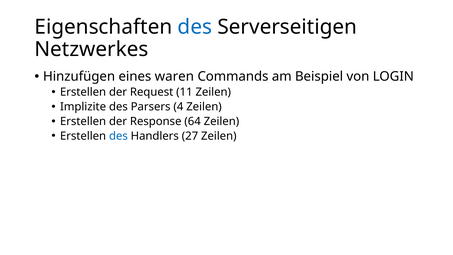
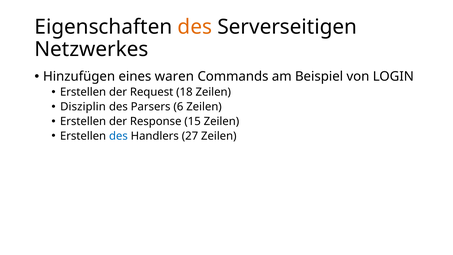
des at (195, 27) colour: blue -> orange
11: 11 -> 18
Implizite: Implizite -> Disziplin
4: 4 -> 6
64: 64 -> 15
